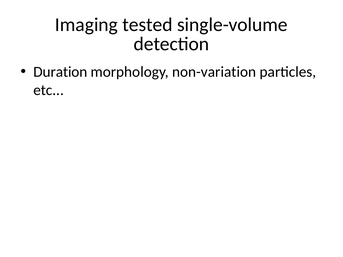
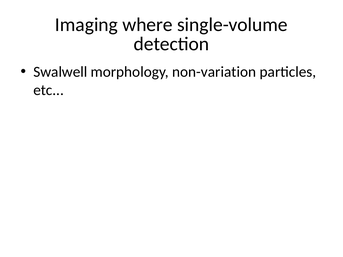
tested: tested -> where
Duration: Duration -> Swalwell
